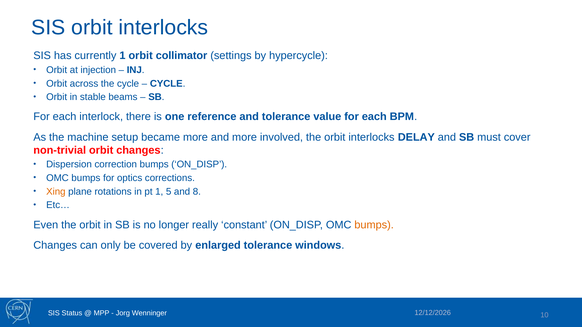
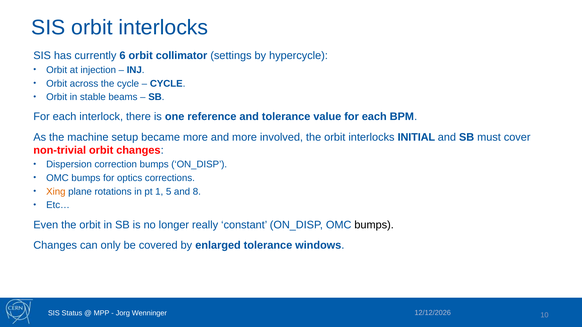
currently 1: 1 -> 6
DELAY: DELAY -> INITIAL
bumps at (374, 225) colour: orange -> black
